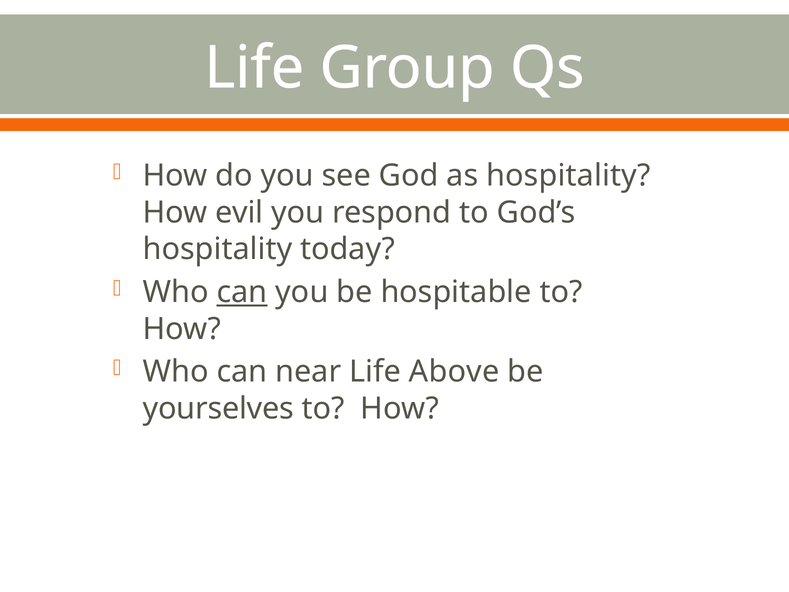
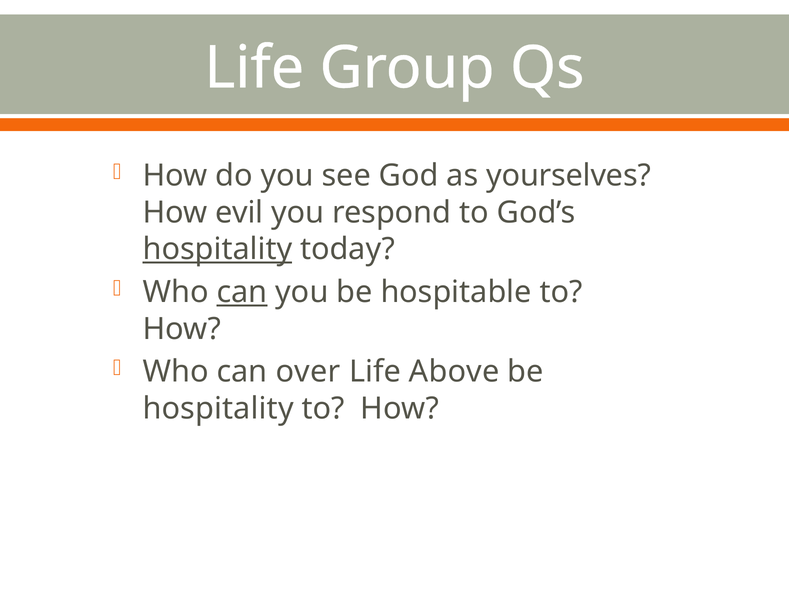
as hospitality: hospitality -> yourselves
hospitality at (217, 249) underline: none -> present
near: near -> over
yourselves at (218, 408): yourselves -> hospitality
